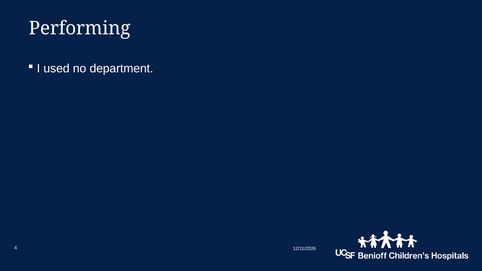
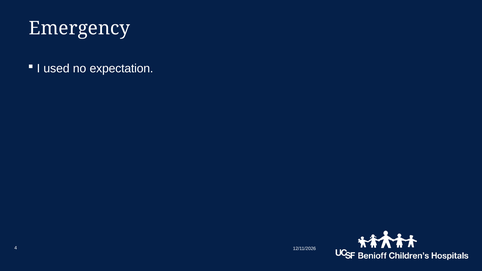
Performing: Performing -> Emergency
department: department -> expectation
